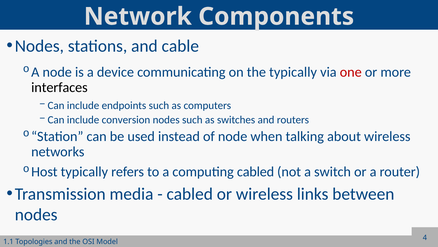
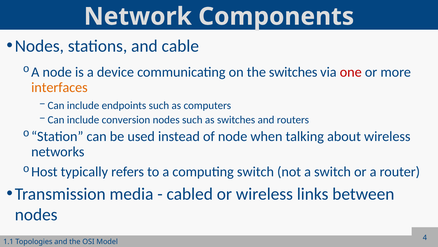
the typically: typically -> switches
interfaces colour: black -> orange
computing cabled: cabled -> switch
